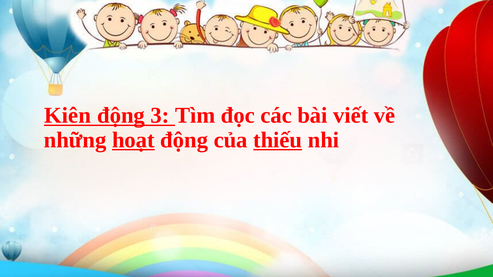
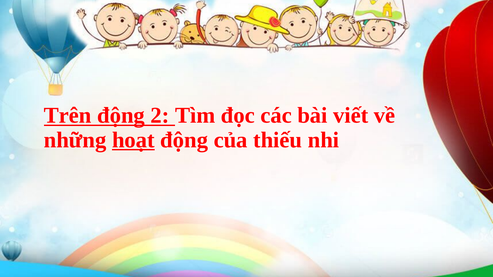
Kiên: Kiên -> Trên
3: 3 -> 2
thiếu underline: present -> none
